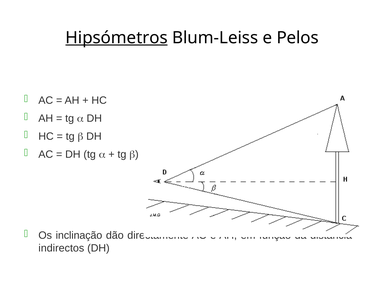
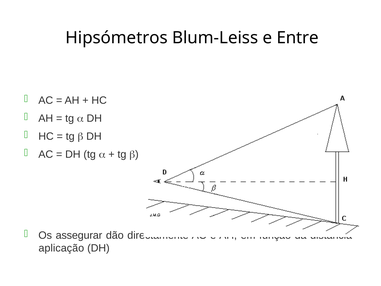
Hipsómetros underline: present -> none
Pelos: Pelos -> Entre
inclinação: inclinação -> assegurar
indirectos: indirectos -> aplicação
